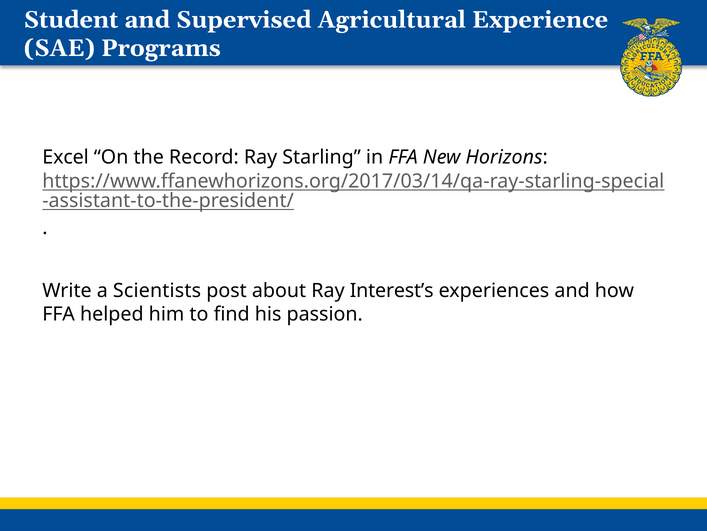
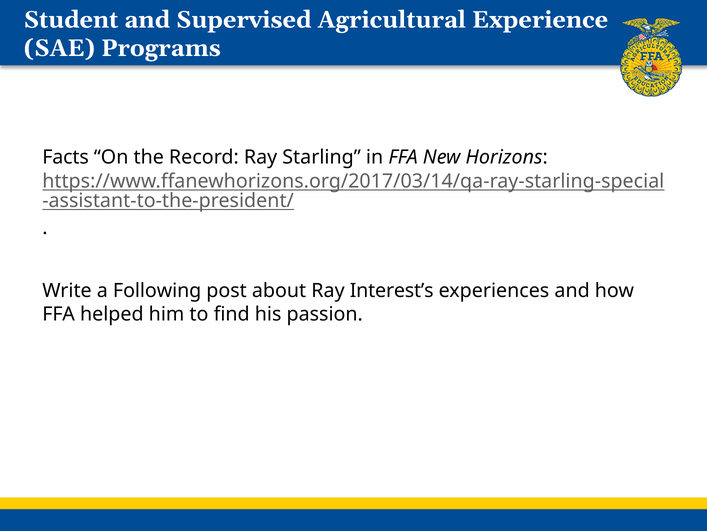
Excel: Excel -> Facts
Scientists: Scientists -> Following
